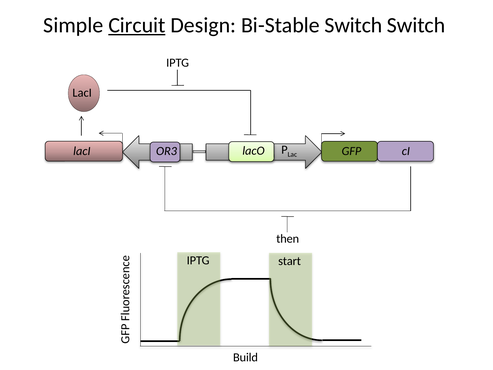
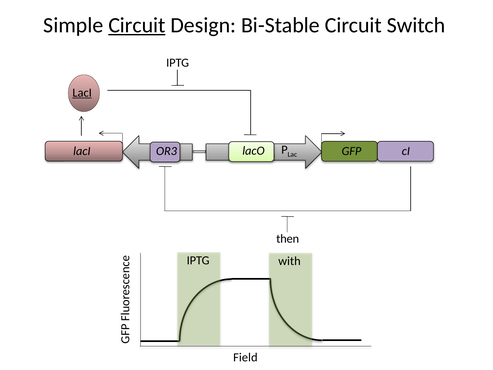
Bi-Stable Switch: Switch -> Circuit
LacI at (82, 93) underline: none -> present
start: start -> with
Build: Build -> Field
